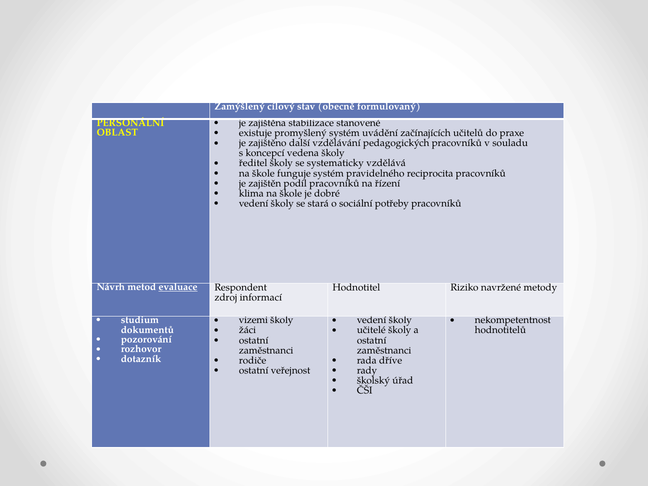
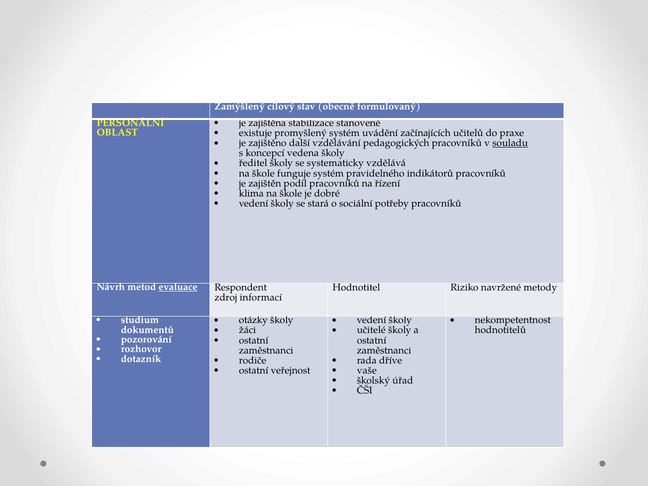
souladu underline: none -> present
reciprocita: reciprocita -> indikátorů
vizemi: vizemi -> otázky
rady: rady -> vaše
